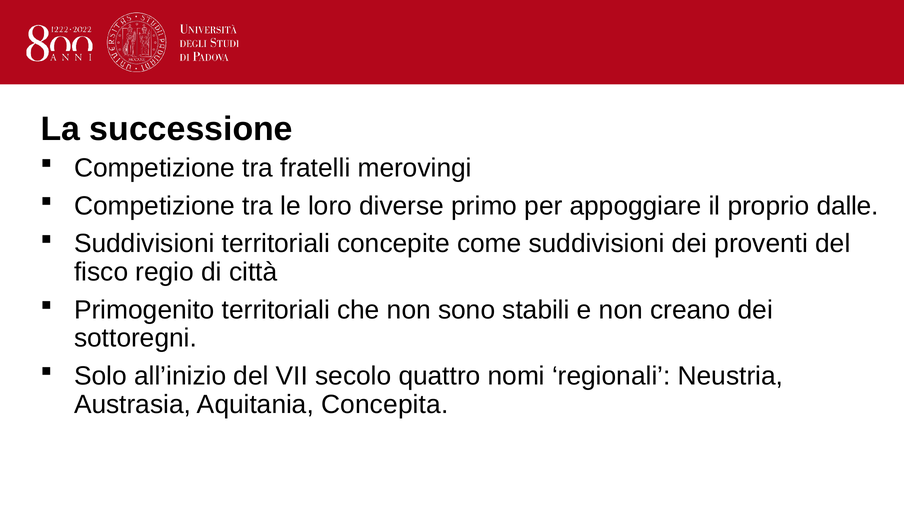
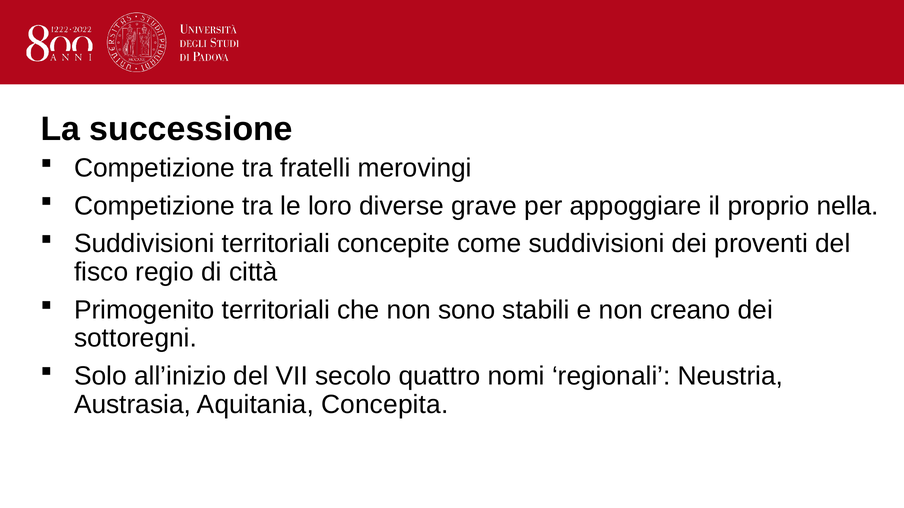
primo: primo -> grave
dalle: dalle -> nella
